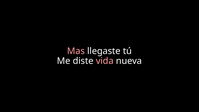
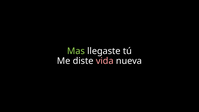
Mas colour: pink -> light green
